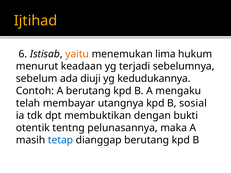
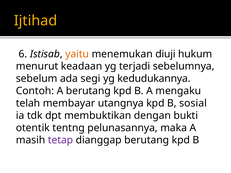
lima: lima -> diuji
diuji: diuji -> segi
tetap colour: blue -> purple
